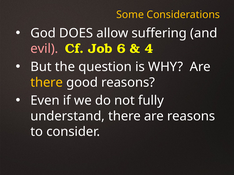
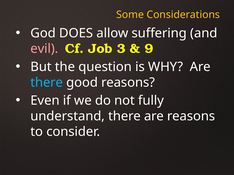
6: 6 -> 3
4: 4 -> 9
there at (47, 83) colour: yellow -> light blue
